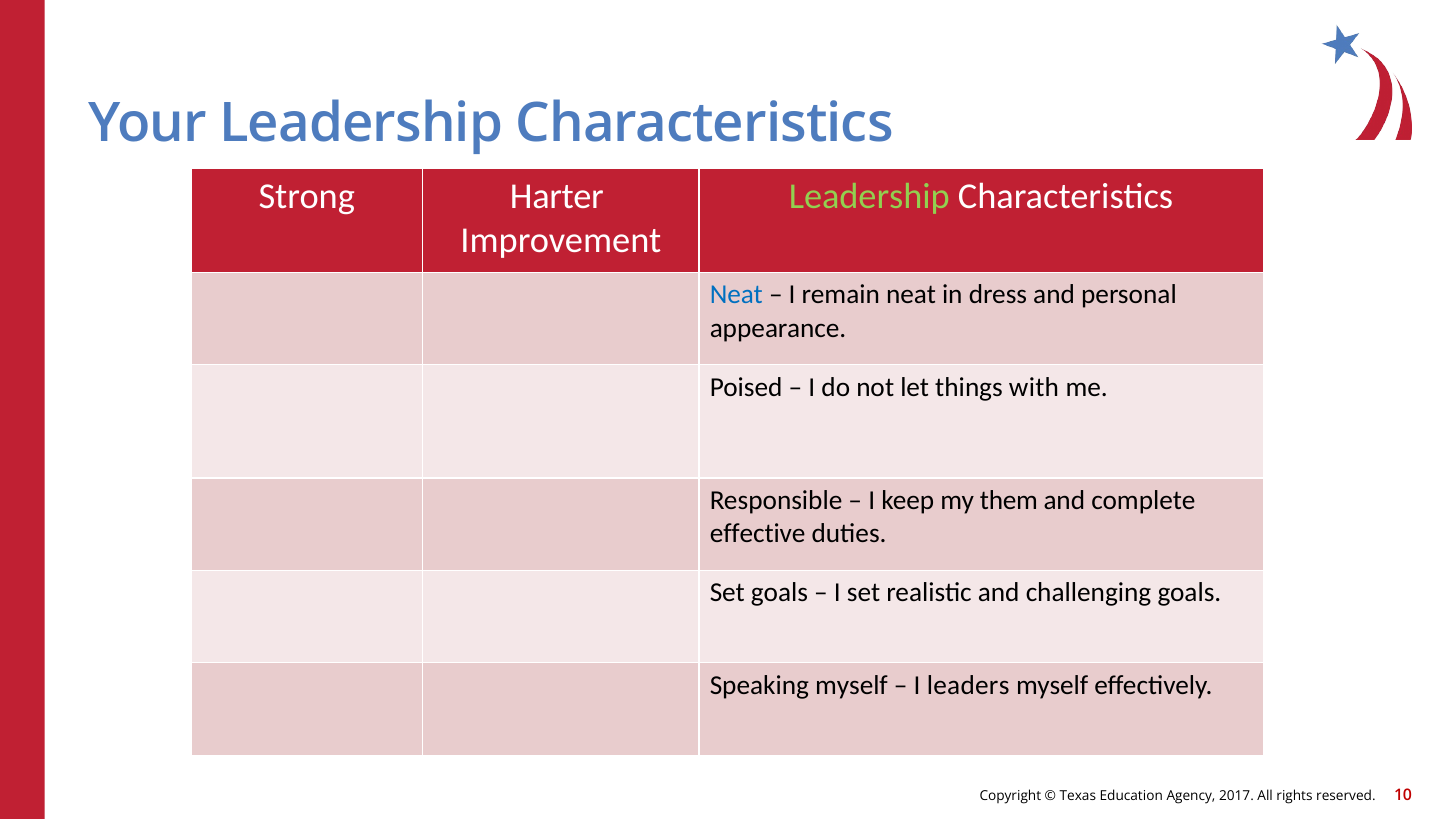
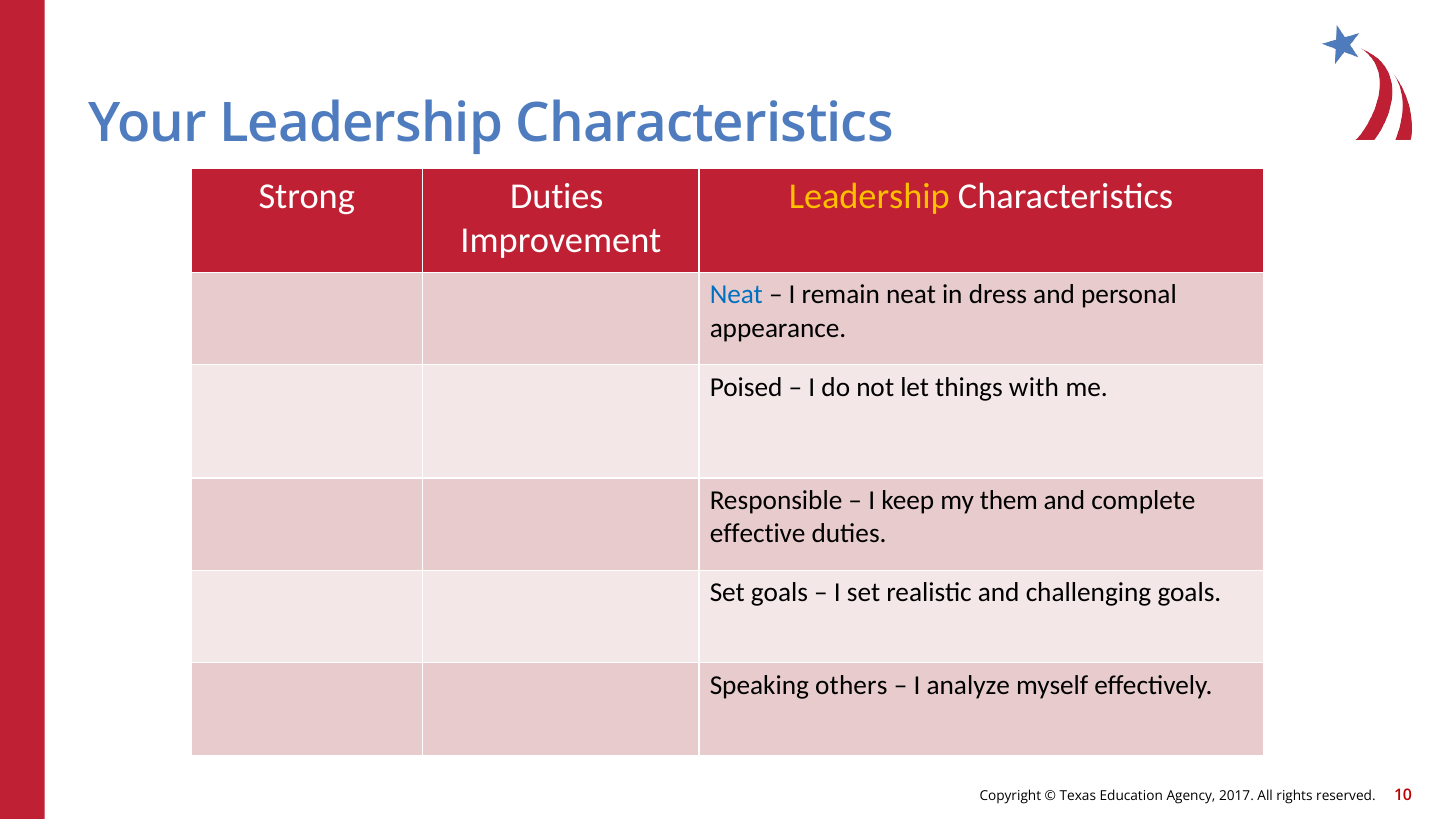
Strong Harter: Harter -> Duties
Leadership at (869, 196) colour: light green -> yellow
Speaking myself: myself -> others
leaders: leaders -> analyze
